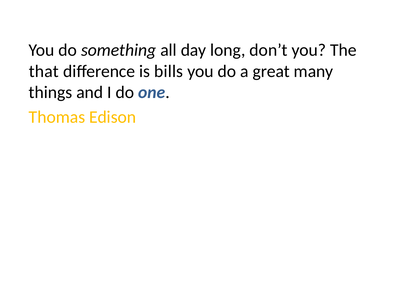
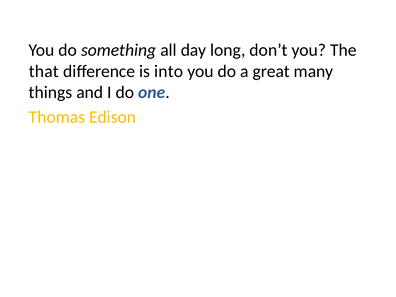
bills: bills -> into
